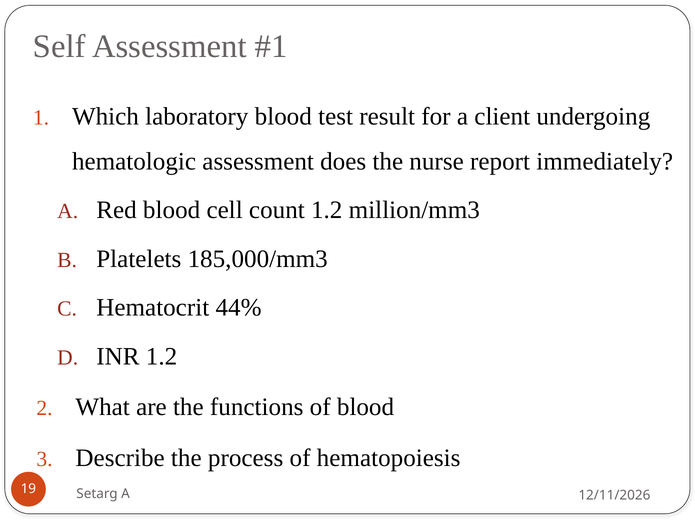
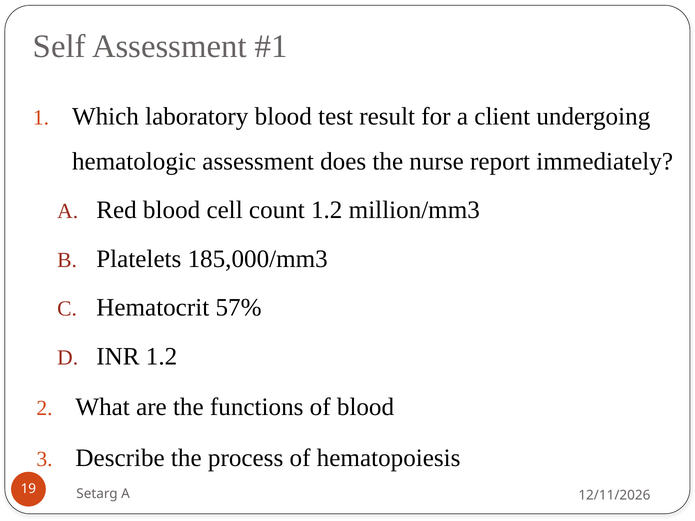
44%: 44% -> 57%
